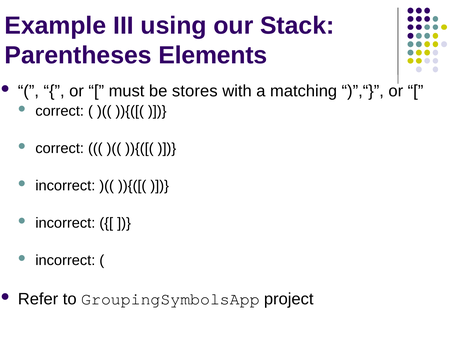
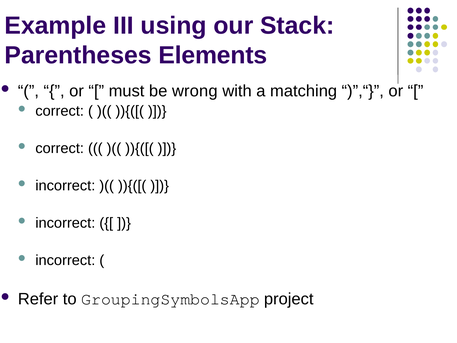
stores: stores -> wrong
